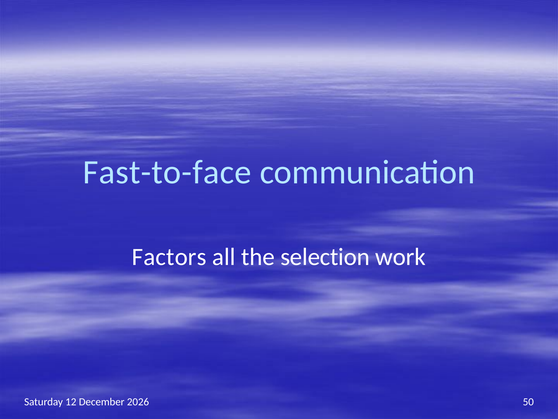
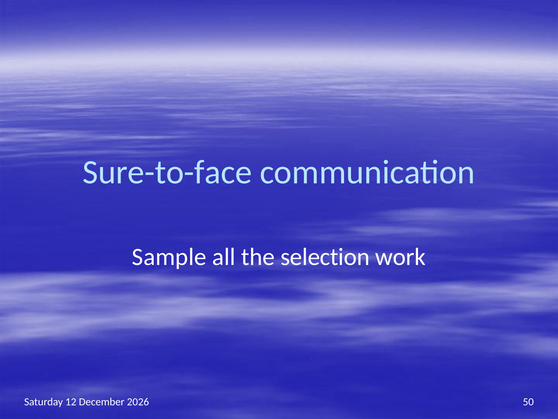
Fast-to-face: Fast-to-face -> Sure-to-face
Factors: Factors -> Sample
